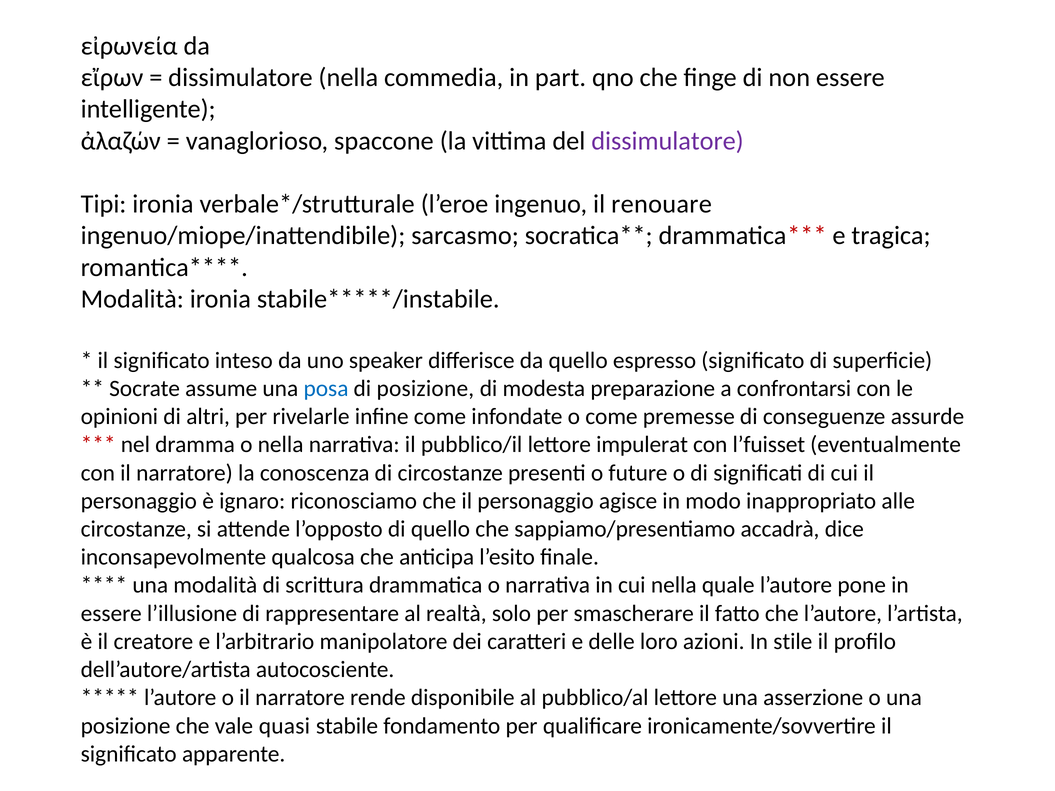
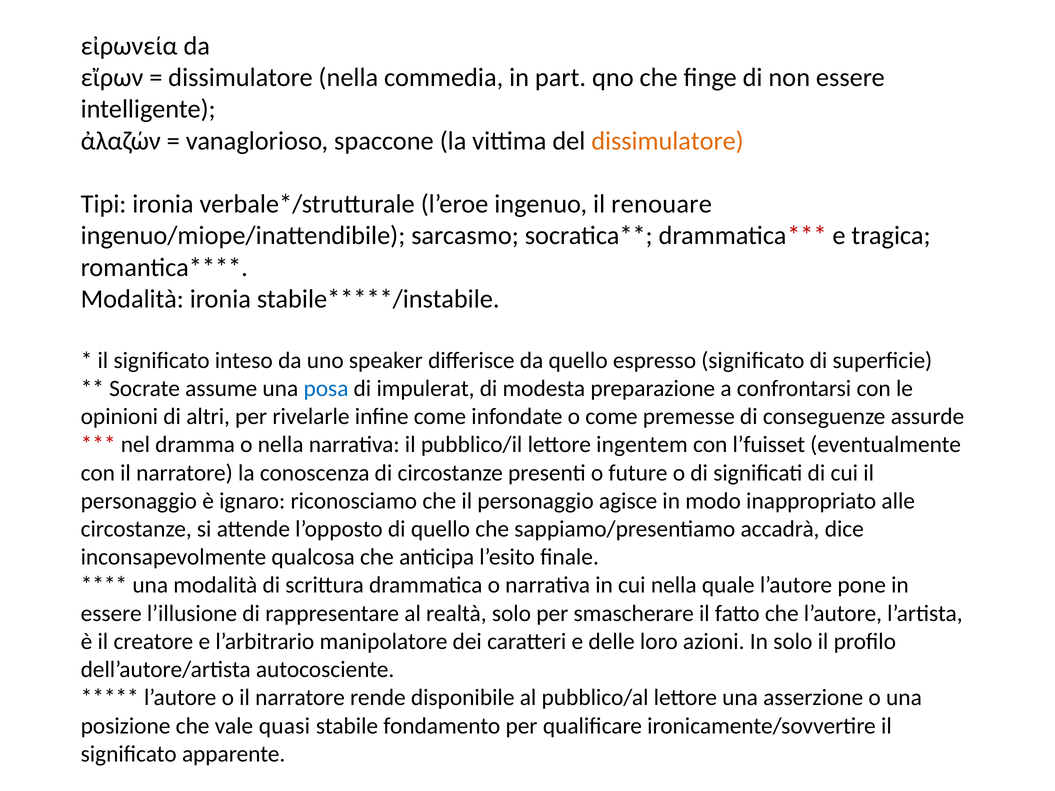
dissimulatore at (667, 141) colour: purple -> orange
di posizione: posizione -> impulerat
impulerat: impulerat -> ingentem
In stile: stile -> solo
